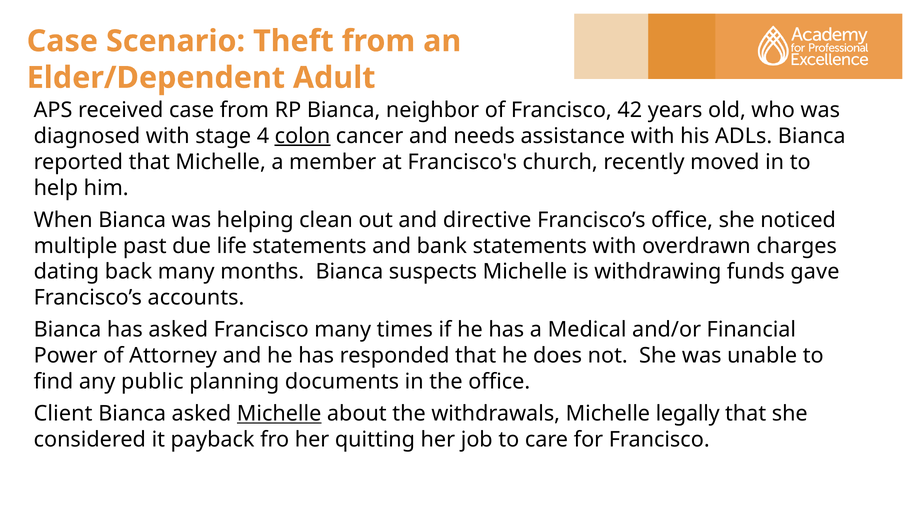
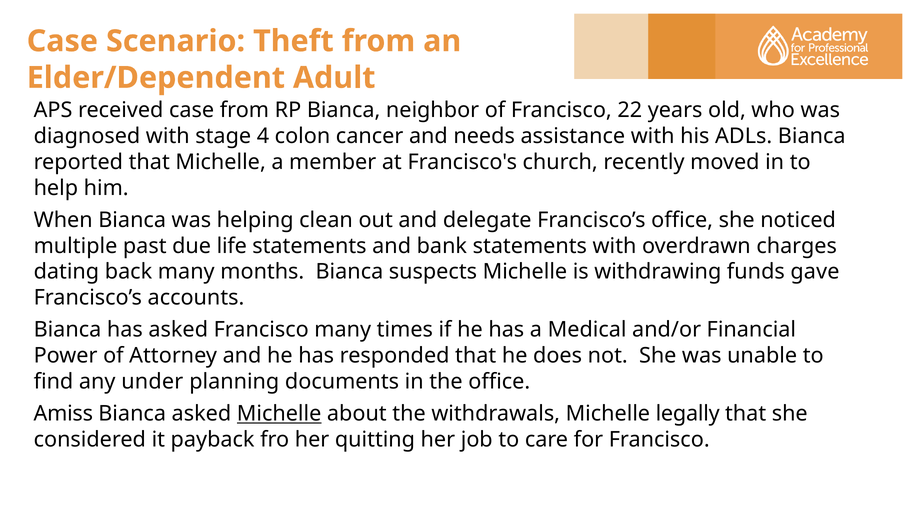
42: 42 -> 22
colon underline: present -> none
directive: directive -> delegate
public: public -> under
Client: Client -> Amiss
